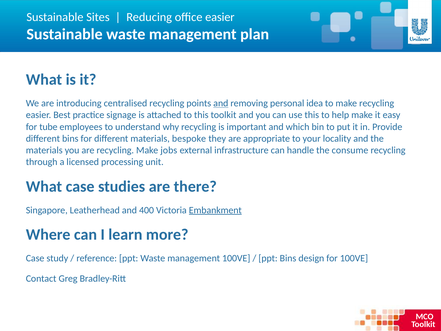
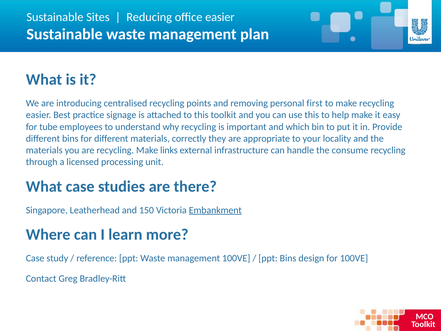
and at (221, 103) underline: present -> none
idea: idea -> first
bespoke: bespoke -> correctly
jobs: jobs -> links
400: 400 -> 150
